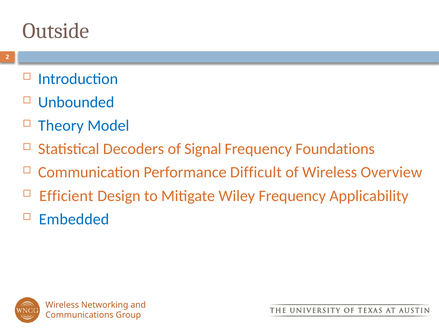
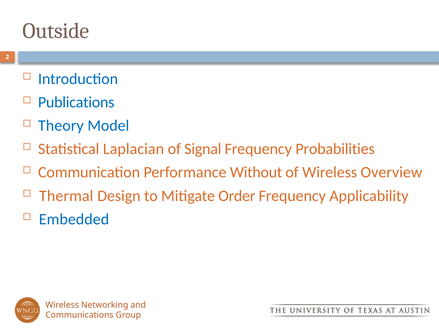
Unbounded: Unbounded -> Publications
Decoders: Decoders -> Laplacian
Foundations: Foundations -> Probabilities
Difficult: Difficult -> Without
Efficient: Efficient -> Thermal
Wiley: Wiley -> Order
